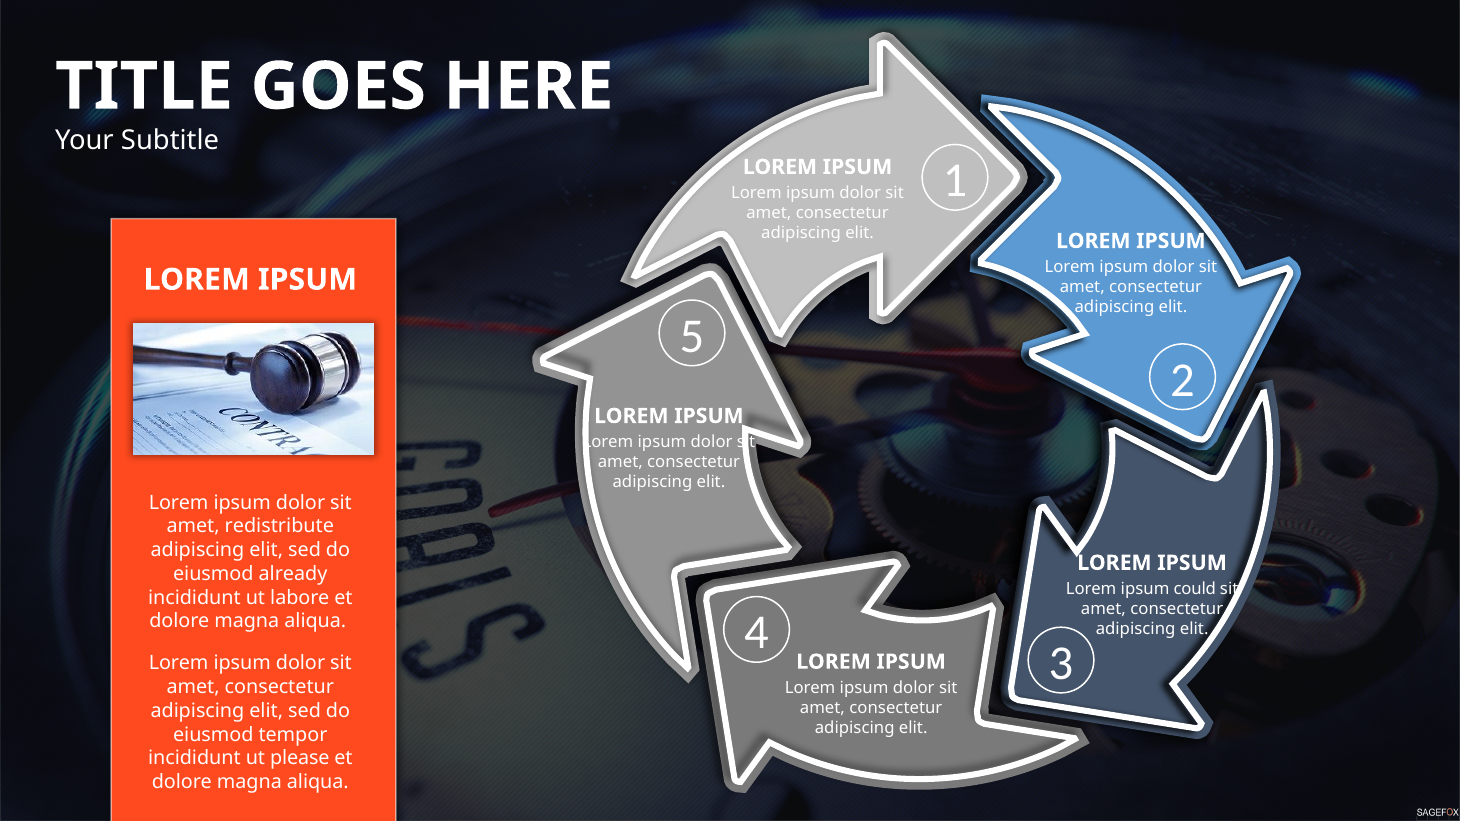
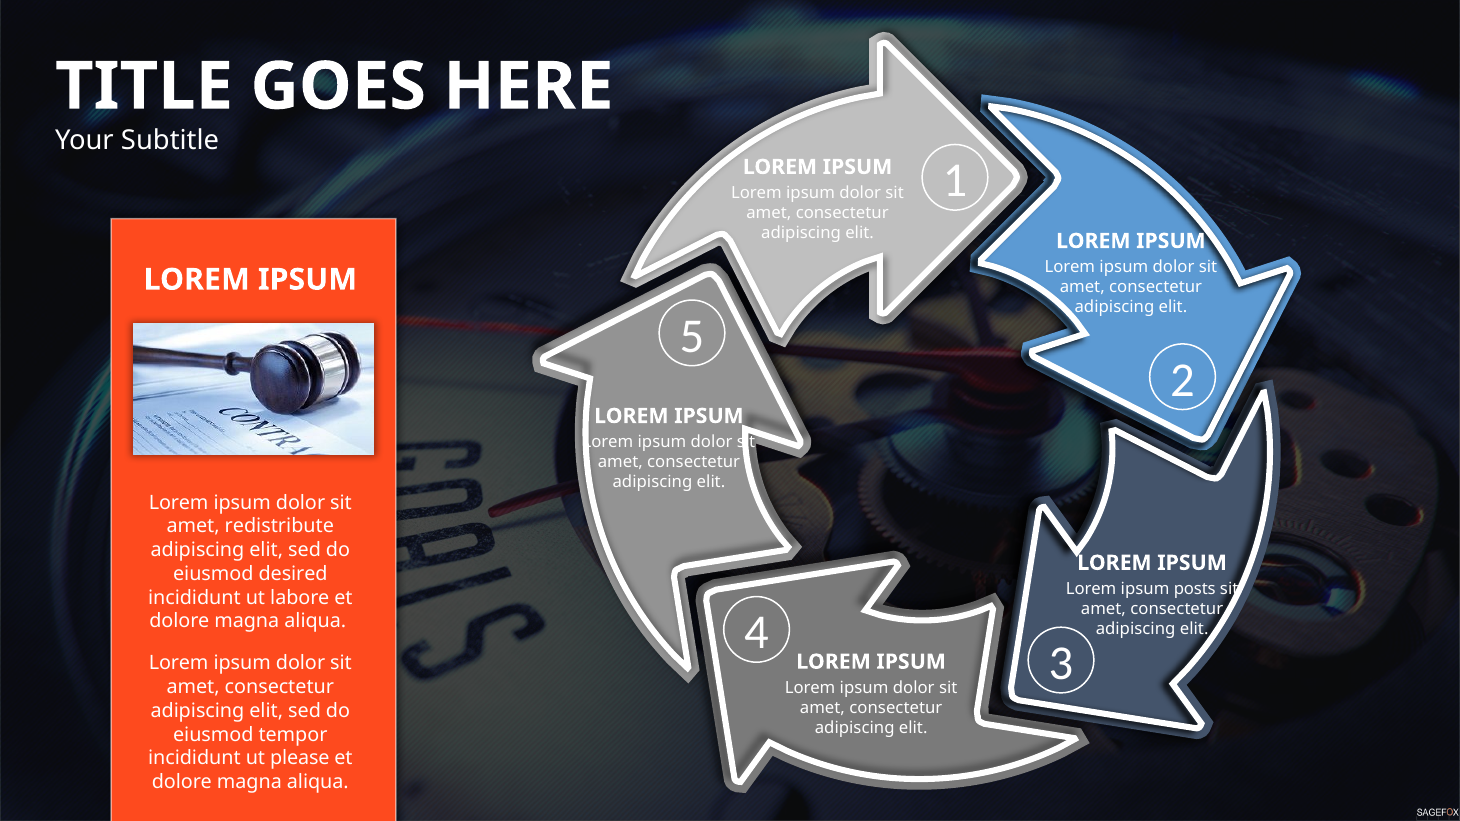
already: already -> desired
could: could -> posts
